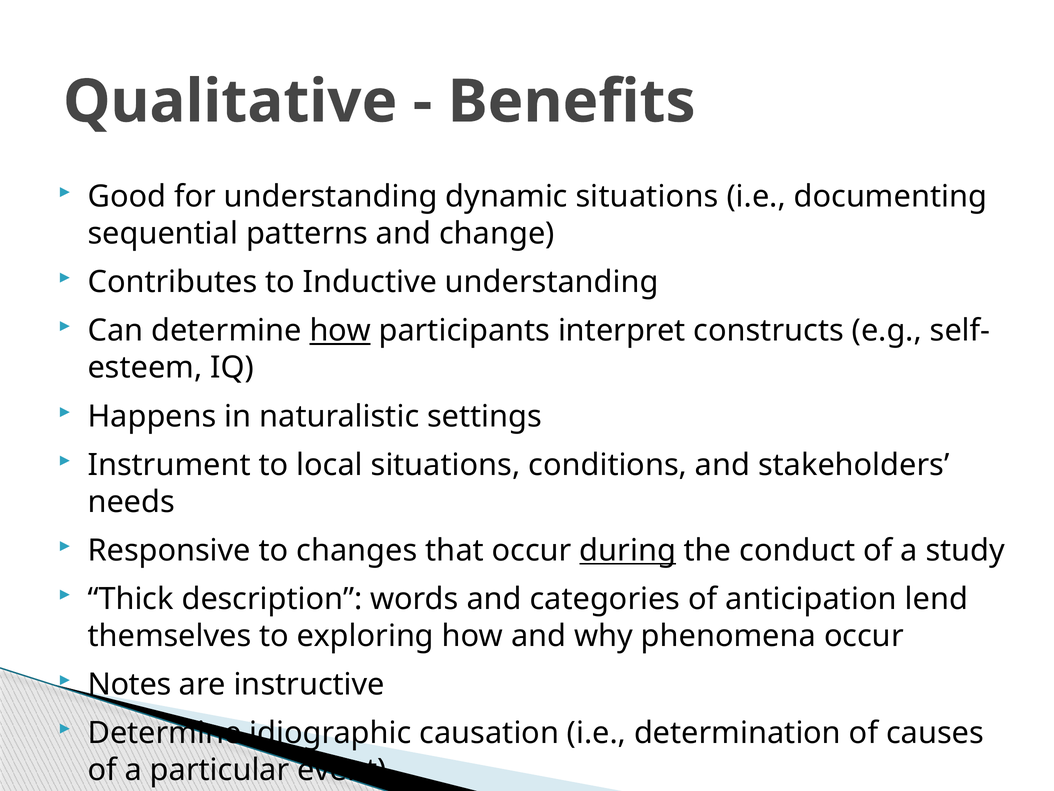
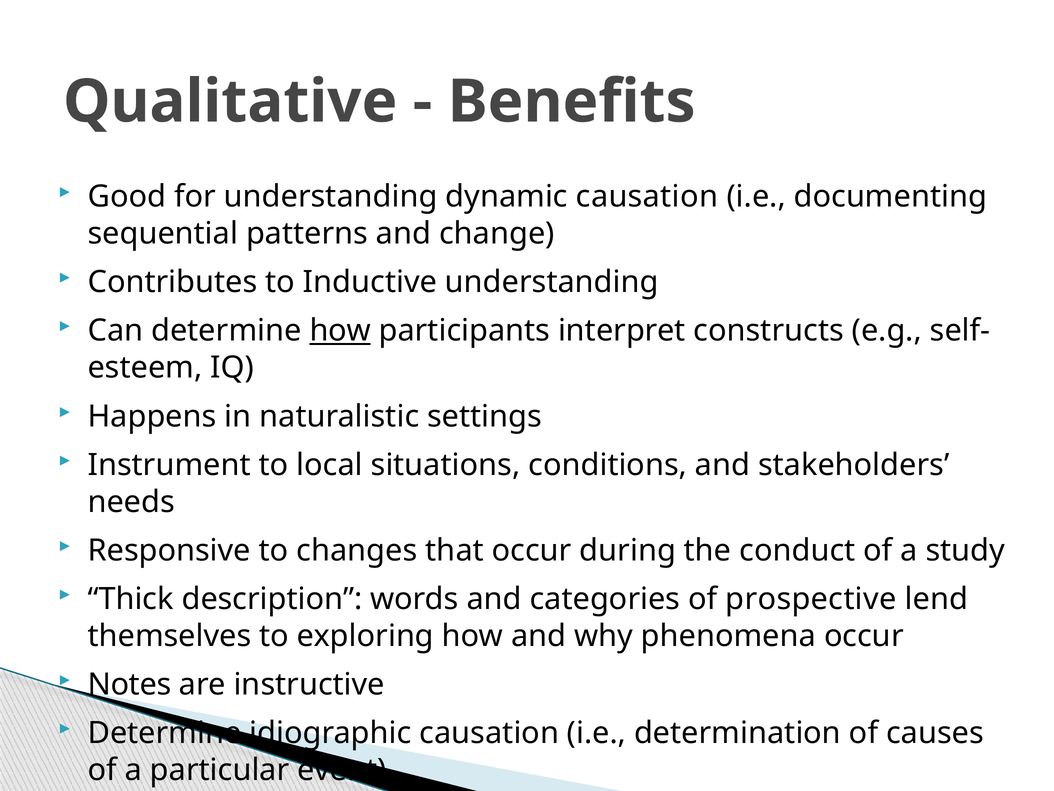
dynamic situations: situations -> causation
during underline: present -> none
anticipation: anticipation -> prospective
